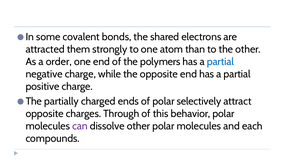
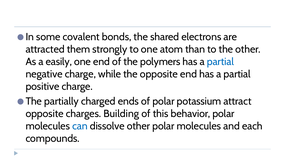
order: order -> easily
selectively: selectively -> potassium
Through: Through -> Building
can colour: purple -> blue
